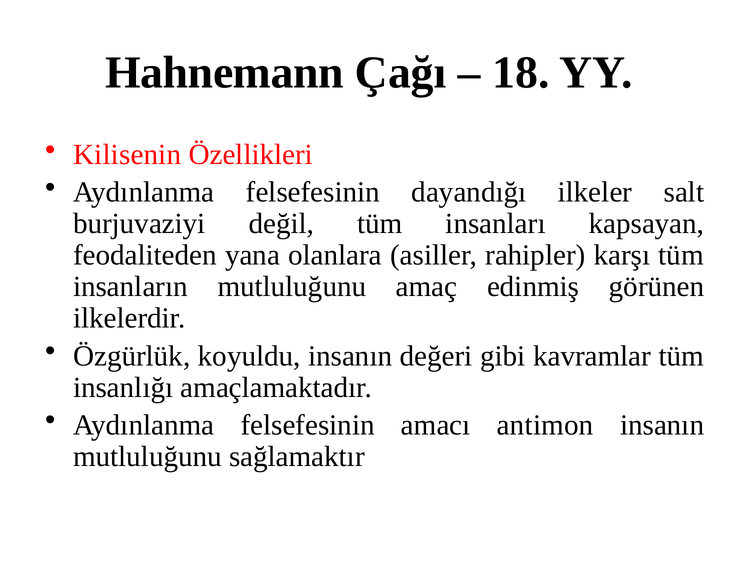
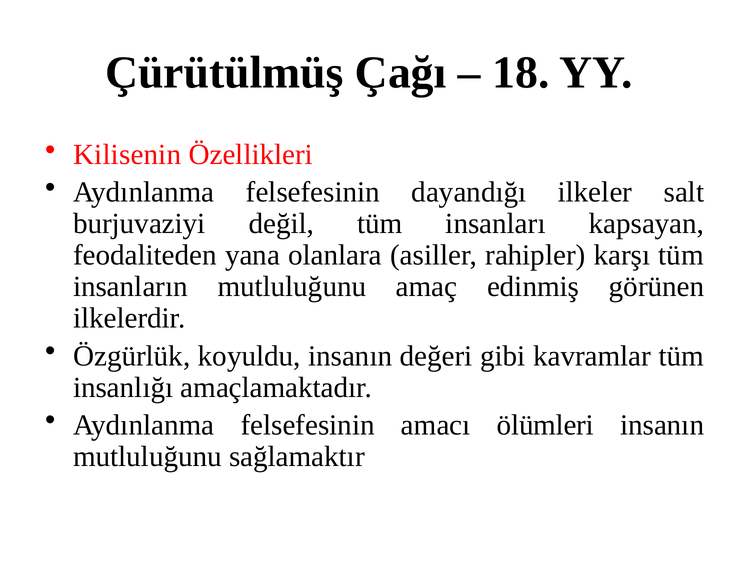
Hahnemann: Hahnemann -> Çürütülmüş
antimon: antimon -> ölümleri
